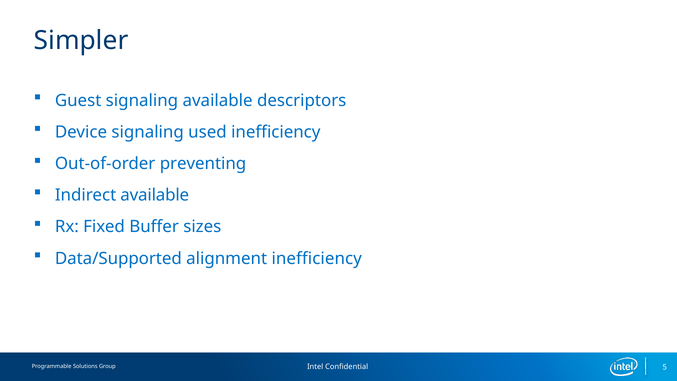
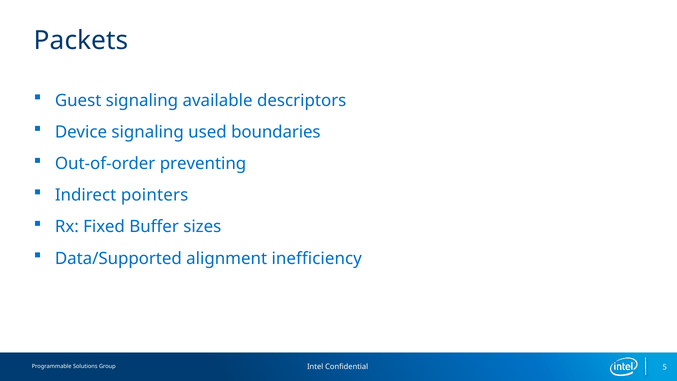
Simpler: Simpler -> Packets
used inefficiency: inefficiency -> boundaries
Indirect available: available -> pointers
